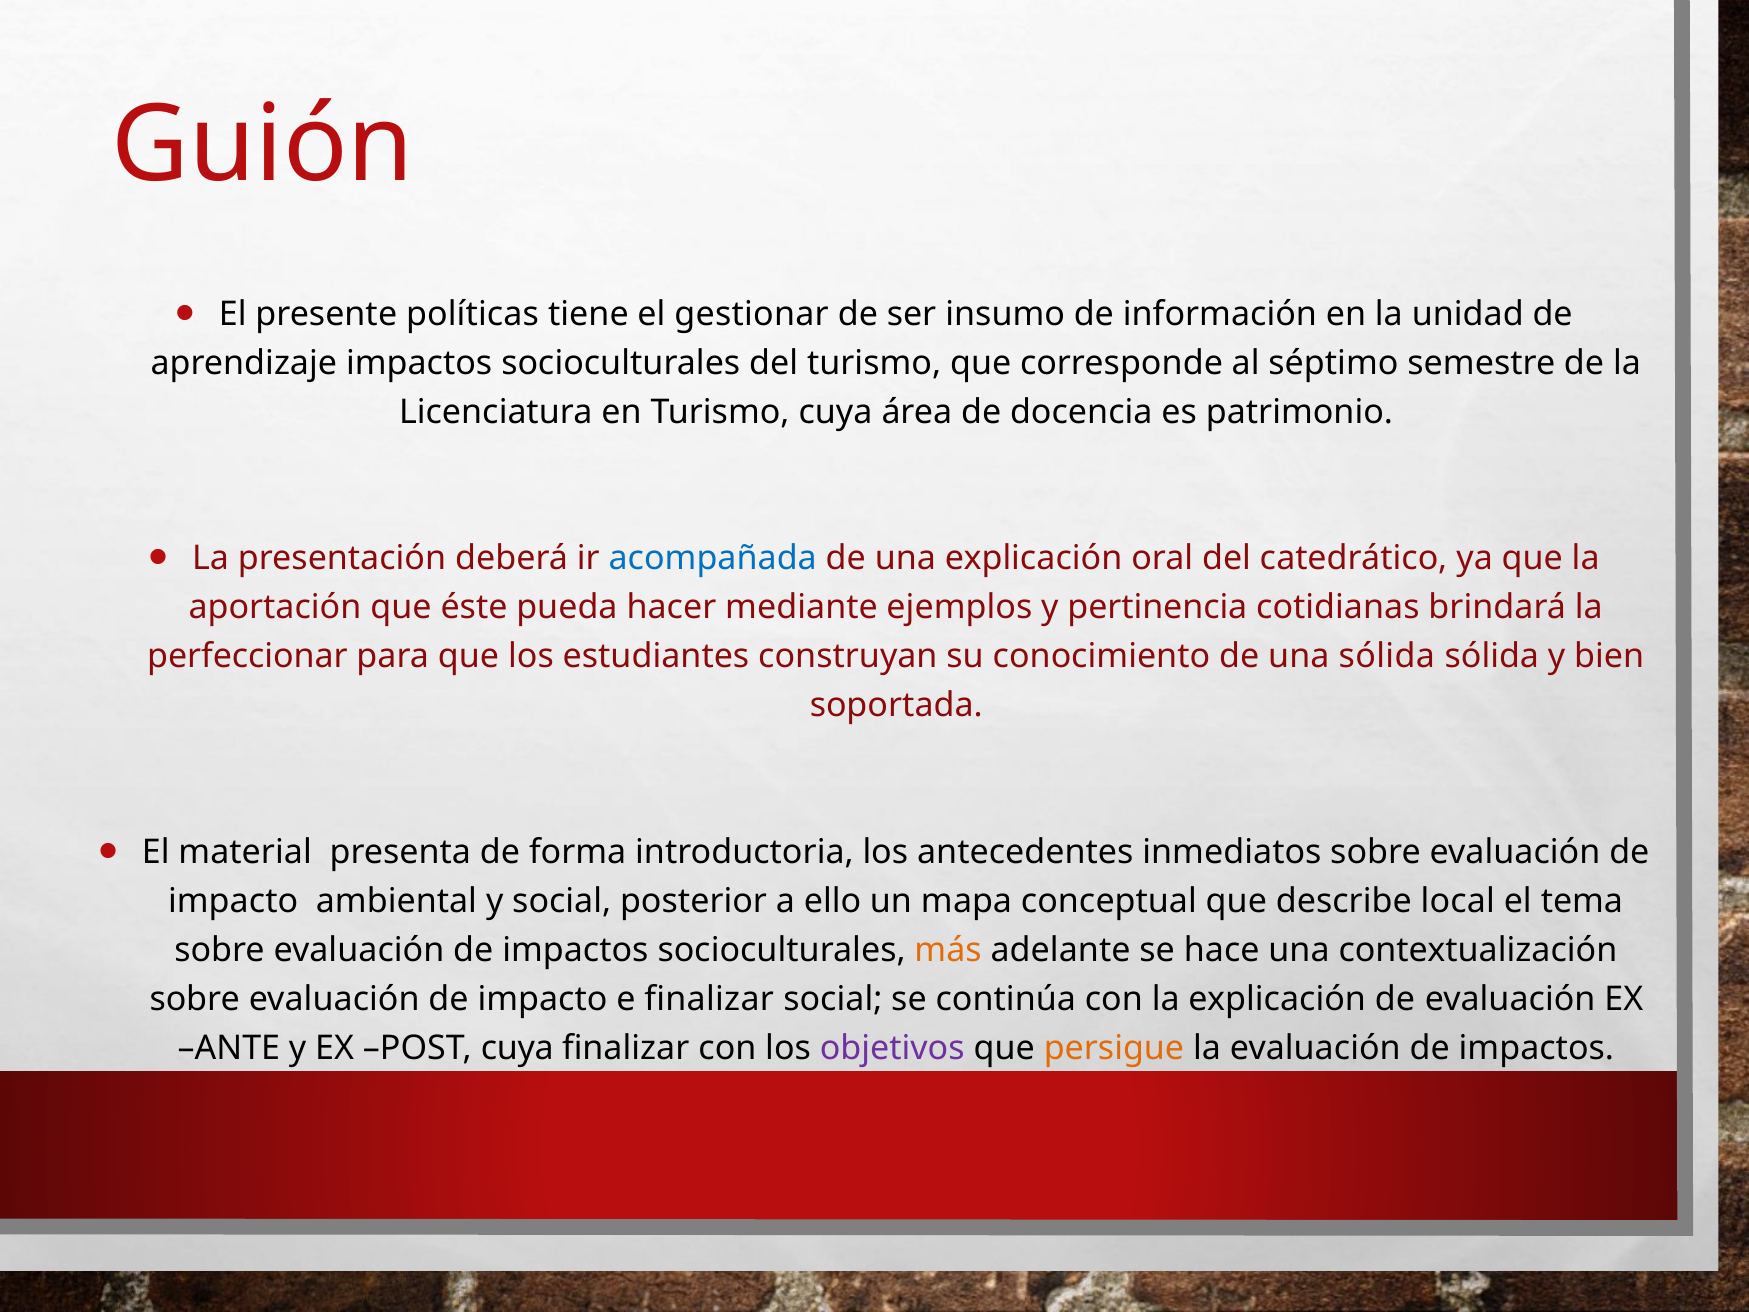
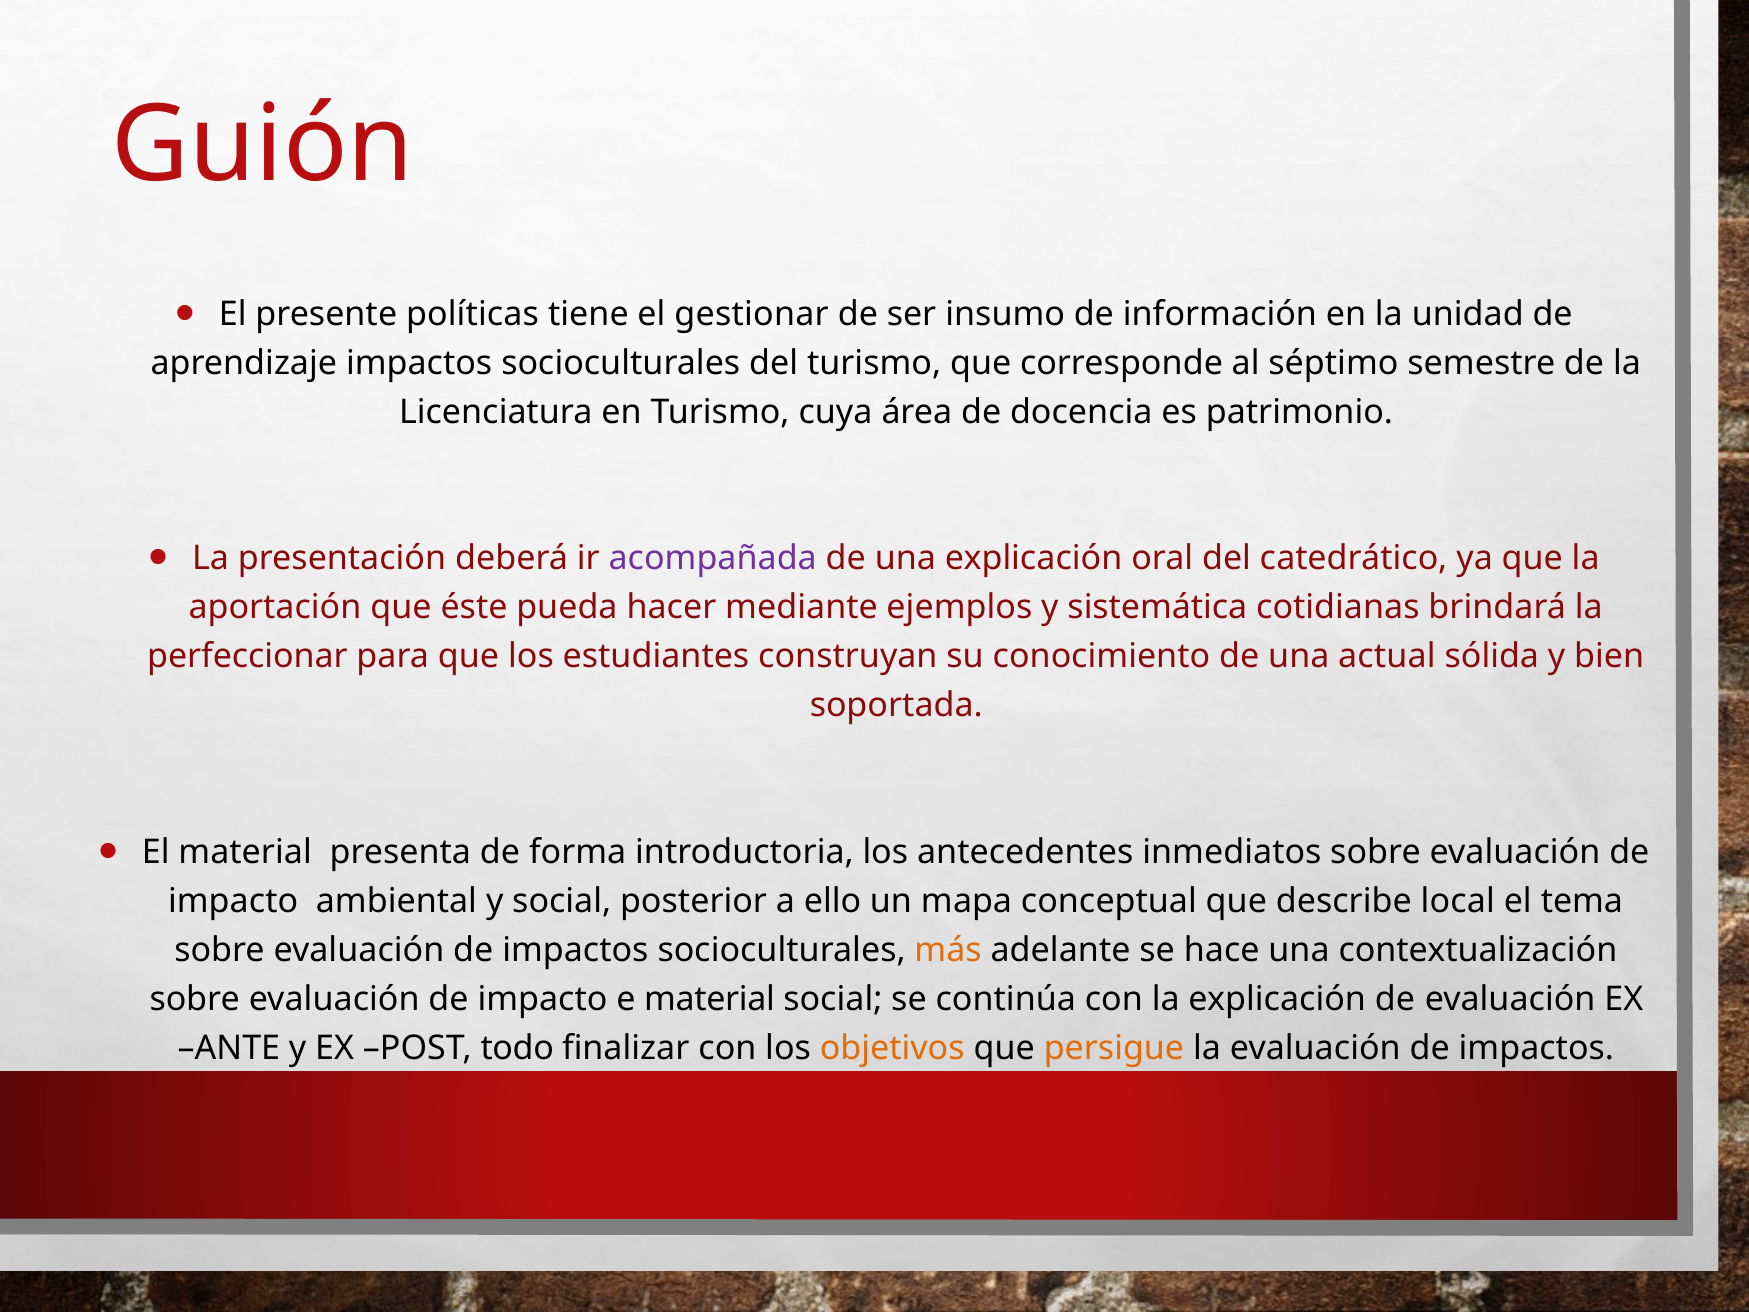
acompañada colour: blue -> purple
pertinencia: pertinencia -> sistemática
una sólida: sólida -> actual
e finalizar: finalizar -> material
POST cuya: cuya -> todo
objetivos colour: purple -> orange
